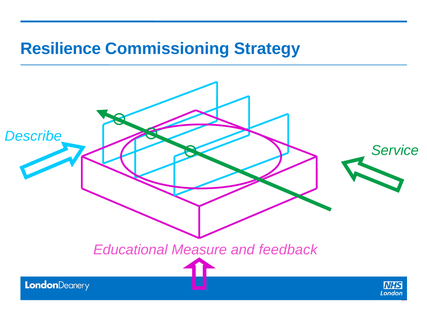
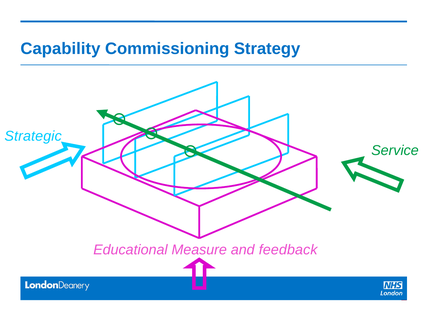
Resilience: Resilience -> Capability
Describe: Describe -> Strategic
